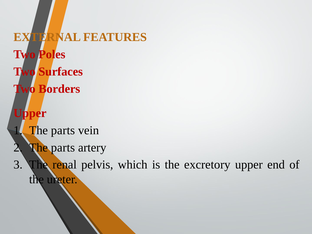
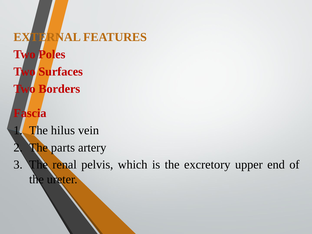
Upper at (30, 113): Upper -> Fascia
1 The parts: parts -> hilus
